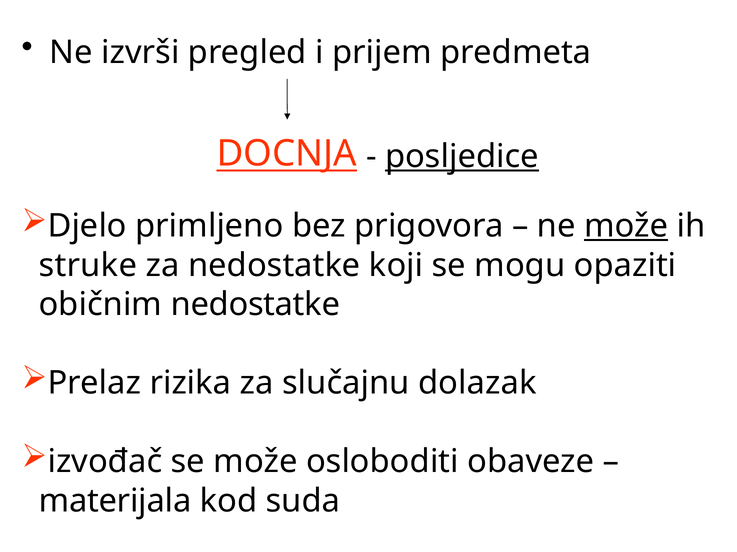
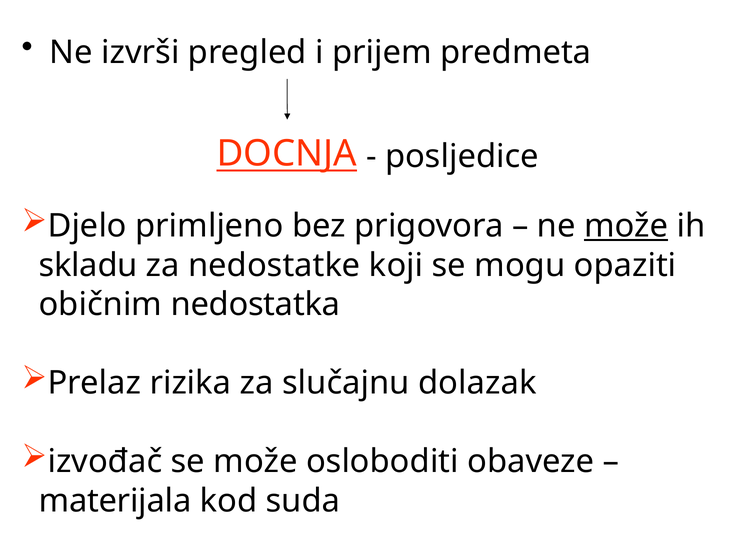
posljedice underline: present -> none
struke: struke -> skladu
običnim nedostatke: nedostatke -> nedostatka
